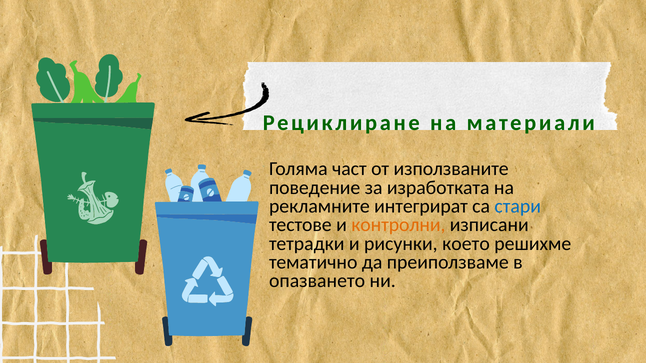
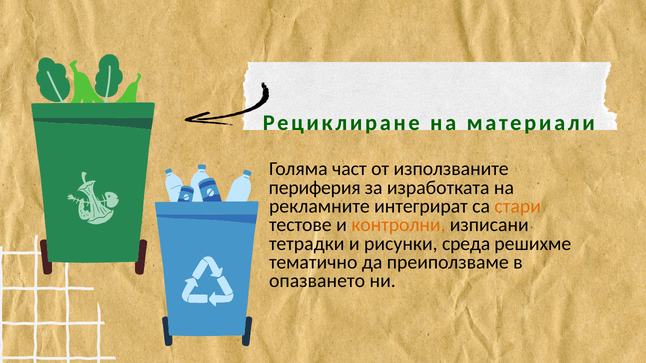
поведение: поведение -> периферия
стари colour: blue -> orange
което: което -> среда
